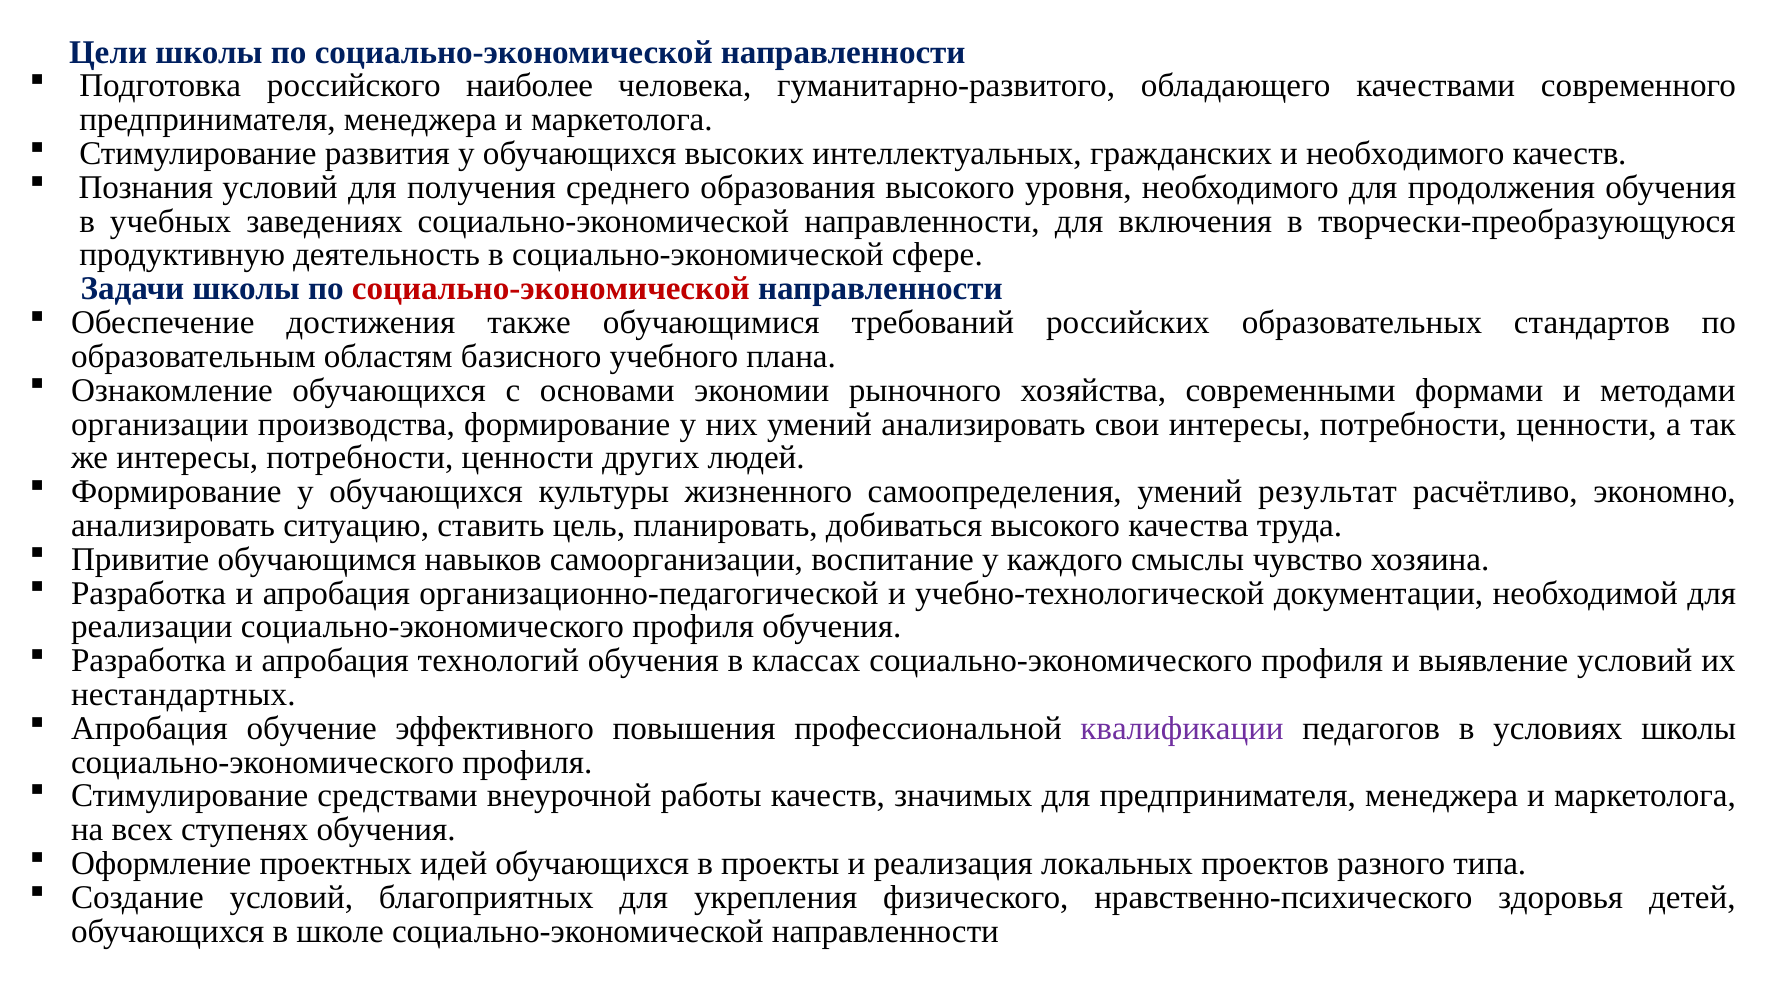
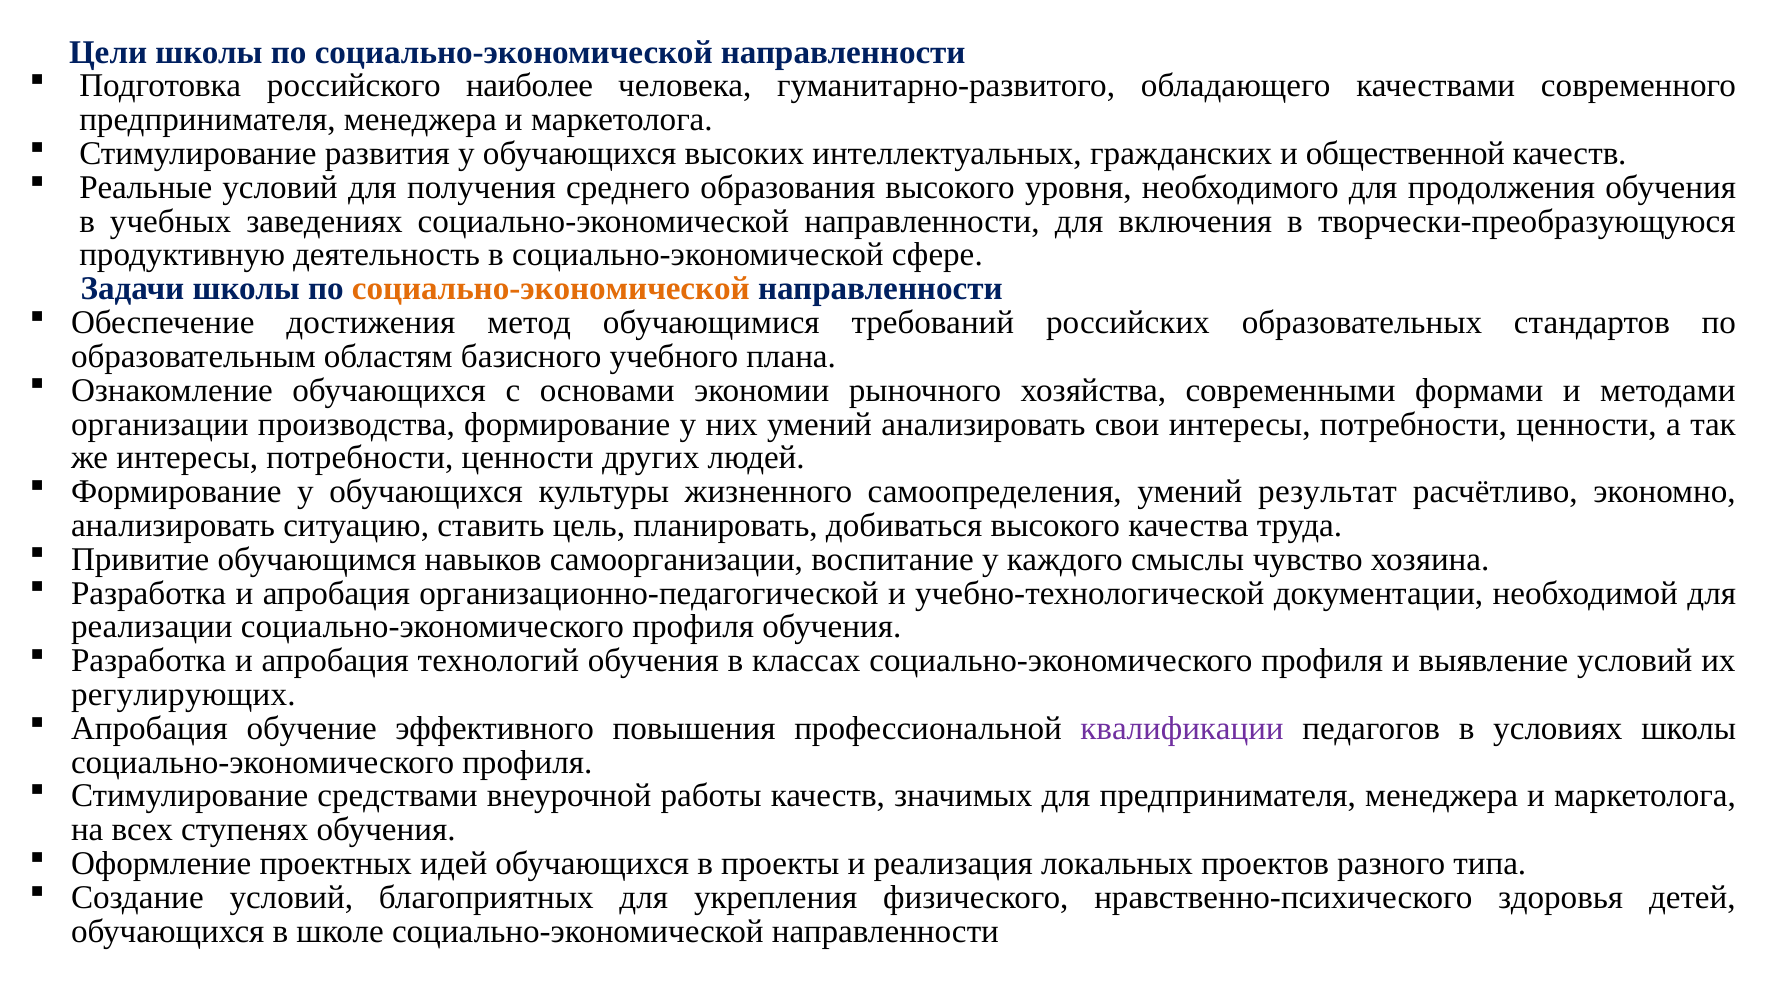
и необходимого: необходимого -> общественной
Познания: Познания -> Реальные
социально-экономической at (551, 289) colour: red -> orange
также: также -> метод
нестандартных: нестандартных -> регулирующих
